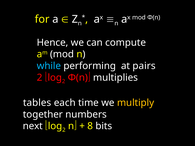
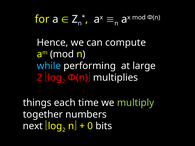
pairs: pairs -> large
tables: tables -> things
multiply colour: yellow -> light green
8: 8 -> 0
